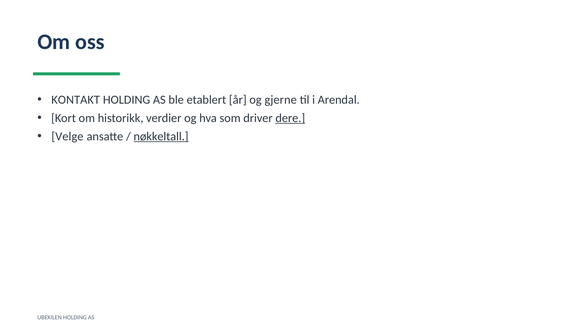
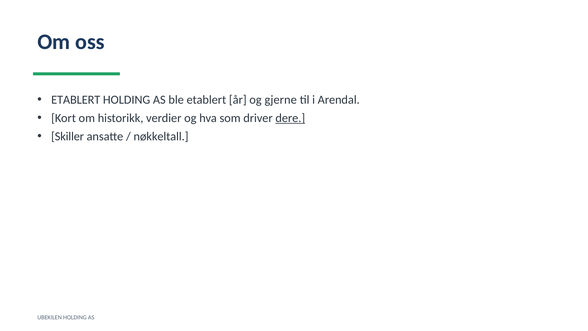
KONTAKT at (76, 100): KONTAKT -> ETABLERT
Velge: Velge -> Skiller
nøkkeltall underline: present -> none
